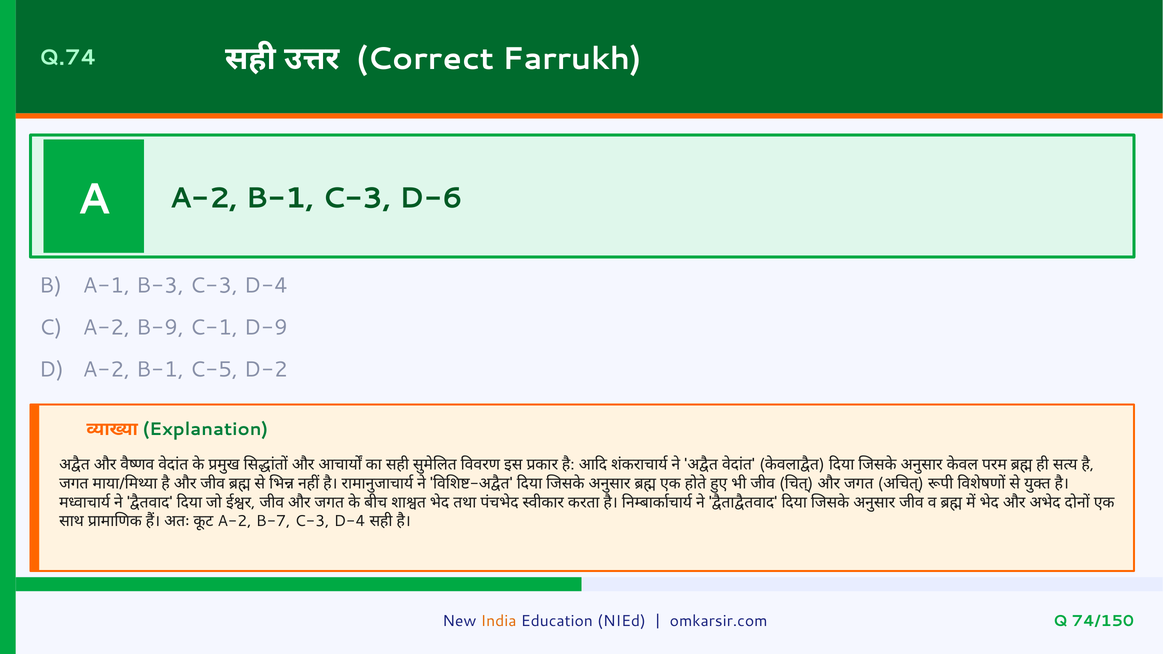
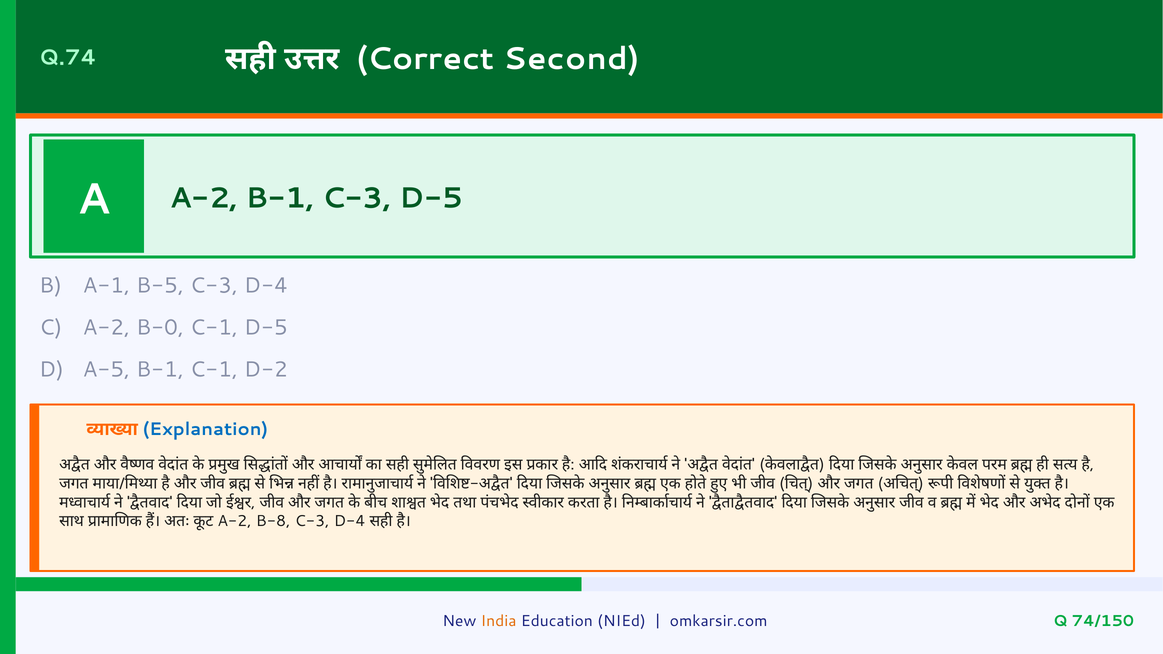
Farrukh: Farrukh -> Second
C-3 D-6: D-6 -> D-5
B-3: B-3 -> B-5
B-9: B-9 -> B-0
C-1 D-9: D-9 -> D-5
D A-2: A-2 -> A-5
B-1 C-5: C-5 -> C-1
Explanation colour: green -> blue
B-7: B-7 -> B-8
